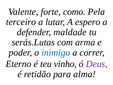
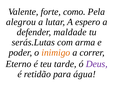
terceiro: terceiro -> alegrou
inimigo colour: blue -> orange
vinho: vinho -> tarde
alma: alma -> água
